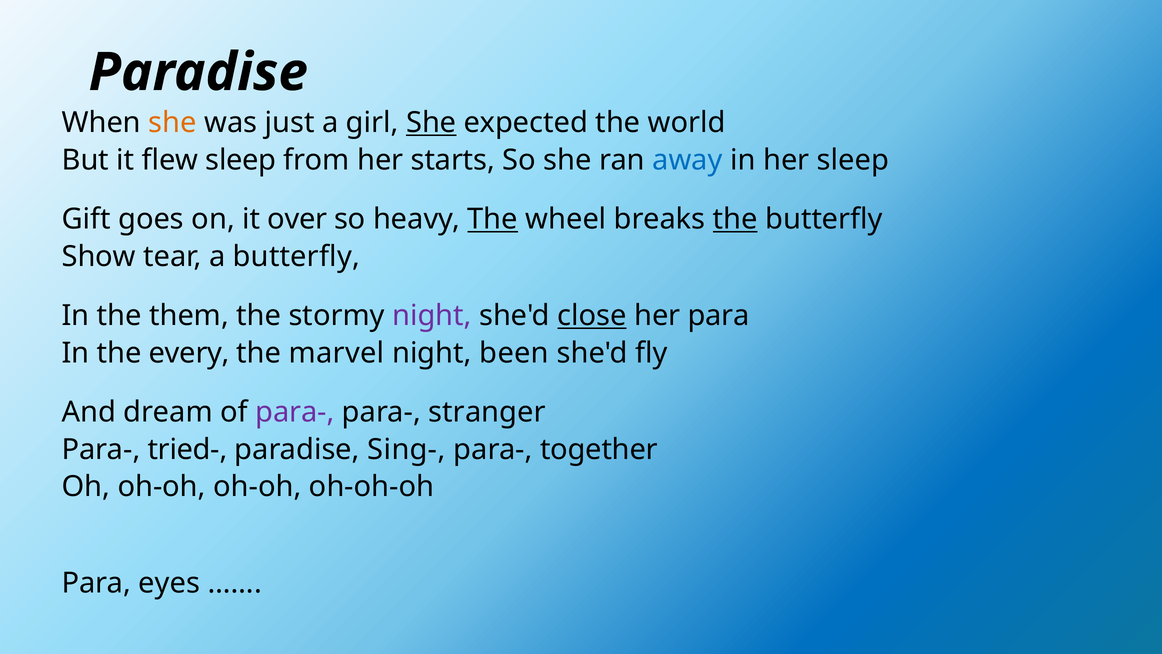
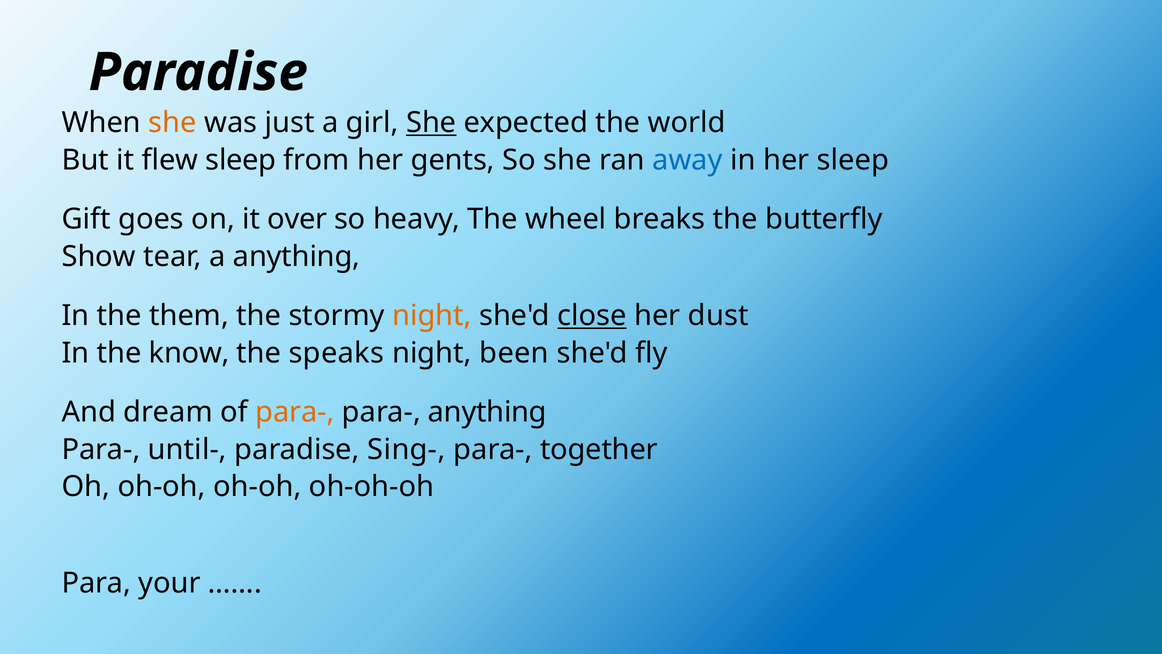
starts: starts -> gents
The at (493, 219) underline: present -> none
the at (735, 219) underline: present -> none
a butterfly: butterfly -> anything
night at (432, 316) colour: purple -> orange
her para: para -> dust
every: every -> know
marvel: marvel -> speaks
para- at (295, 412) colour: purple -> orange
para- stranger: stranger -> anything
tried-: tried- -> until-
eyes: eyes -> your
